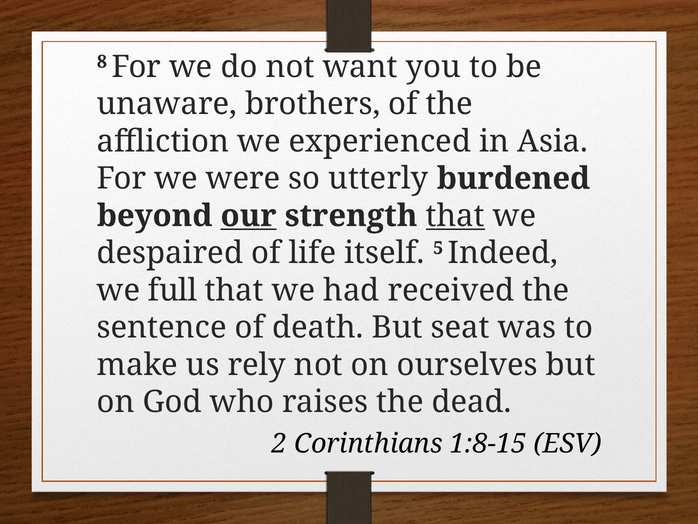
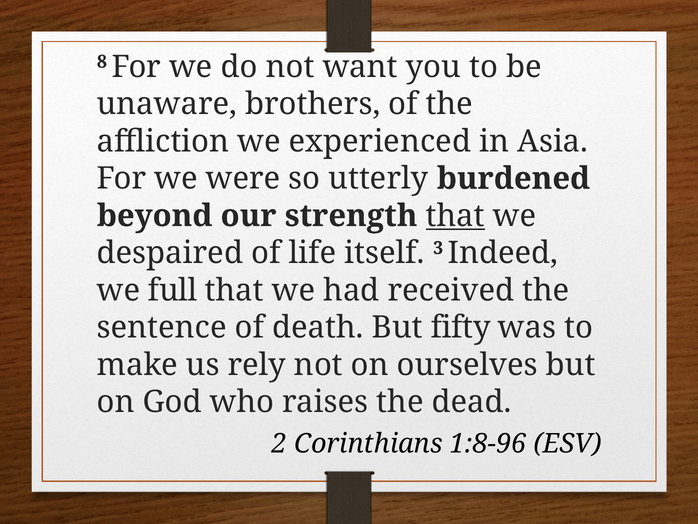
our underline: present -> none
5: 5 -> 3
seat: seat -> fifty
1:8-15: 1:8-15 -> 1:8-96
